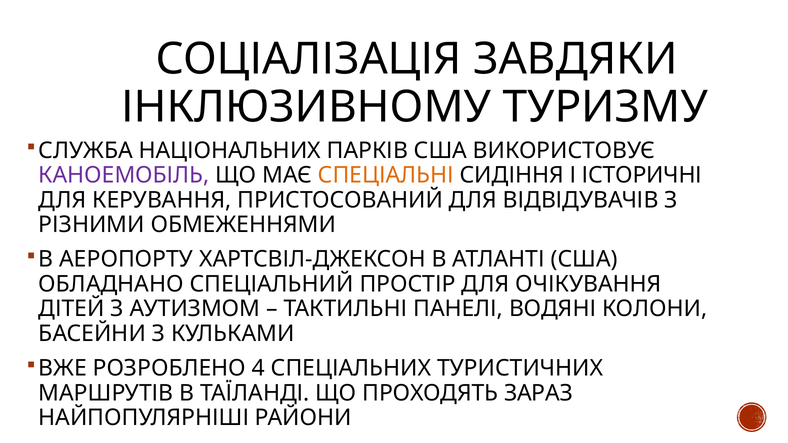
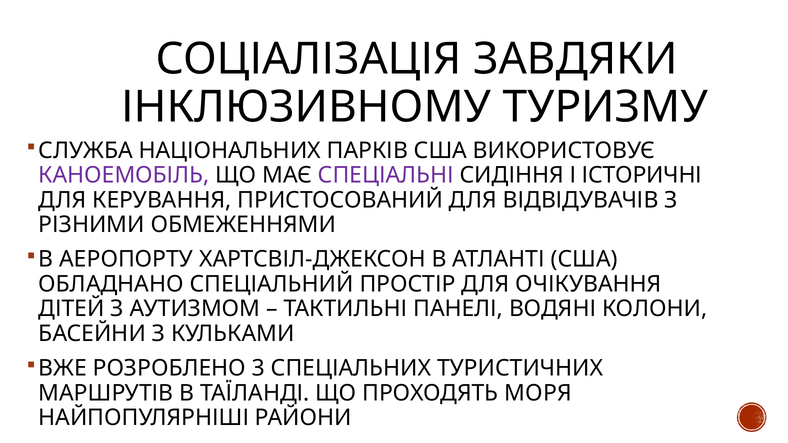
СПЕЦІАЛЬНІ colour: orange -> purple
4: 4 -> 3
ЗАРАЗ: ЗАРАЗ -> МОРЯ
